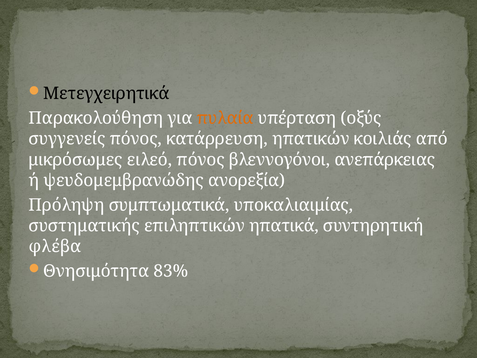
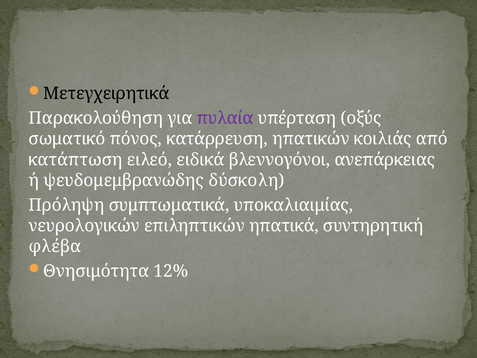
πυλαία colour: orange -> purple
συγγενείς: συγγενείς -> σωματικό
μικρόσωμες: μικρόσωμες -> κατάπτωση
ειλεό πόνος: πόνος -> ειδικά
ανορεξία: ανορεξία -> δύσκολη
συστηματικής: συστηματικής -> νευρολογικών
83%: 83% -> 12%
